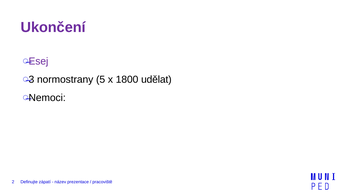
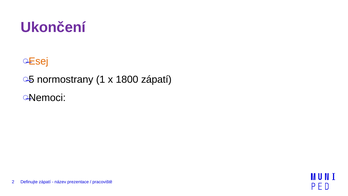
Esej colour: purple -> orange
3: 3 -> 5
5: 5 -> 1
1800 udělat: udělat -> zápatí
